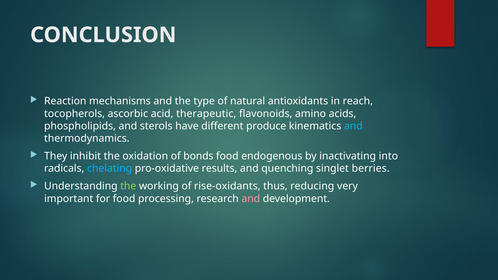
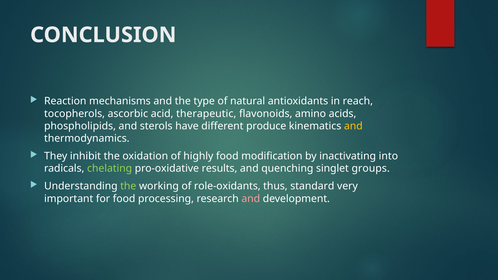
and at (353, 126) colour: light blue -> yellow
bonds: bonds -> highly
endogenous: endogenous -> modification
chelating colour: light blue -> light green
berries: berries -> groups
rise-oxidants: rise-oxidants -> role-oxidants
reducing: reducing -> standard
